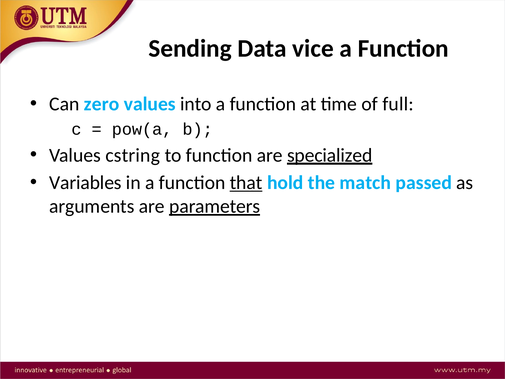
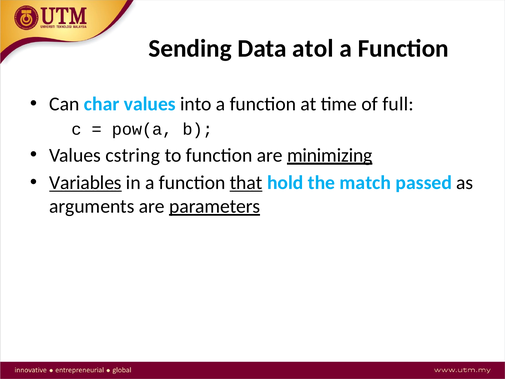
vice: vice -> atol
zero: zero -> char
specialized: specialized -> minimizing
Variables underline: none -> present
